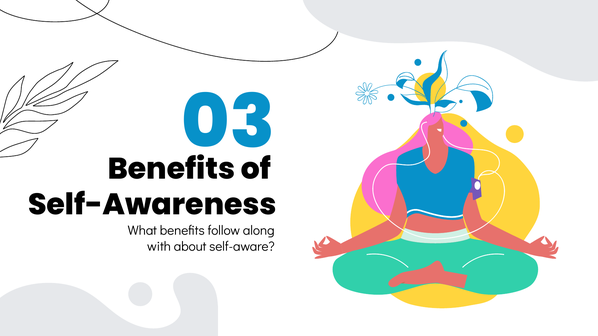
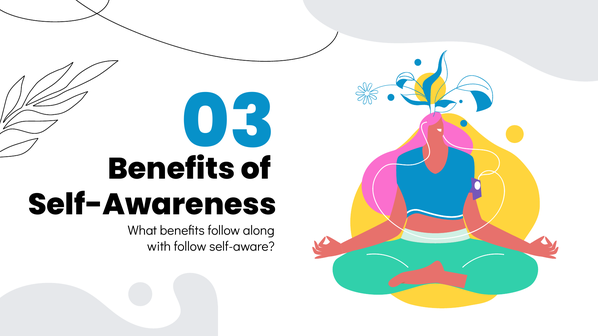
with about: about -> follow
